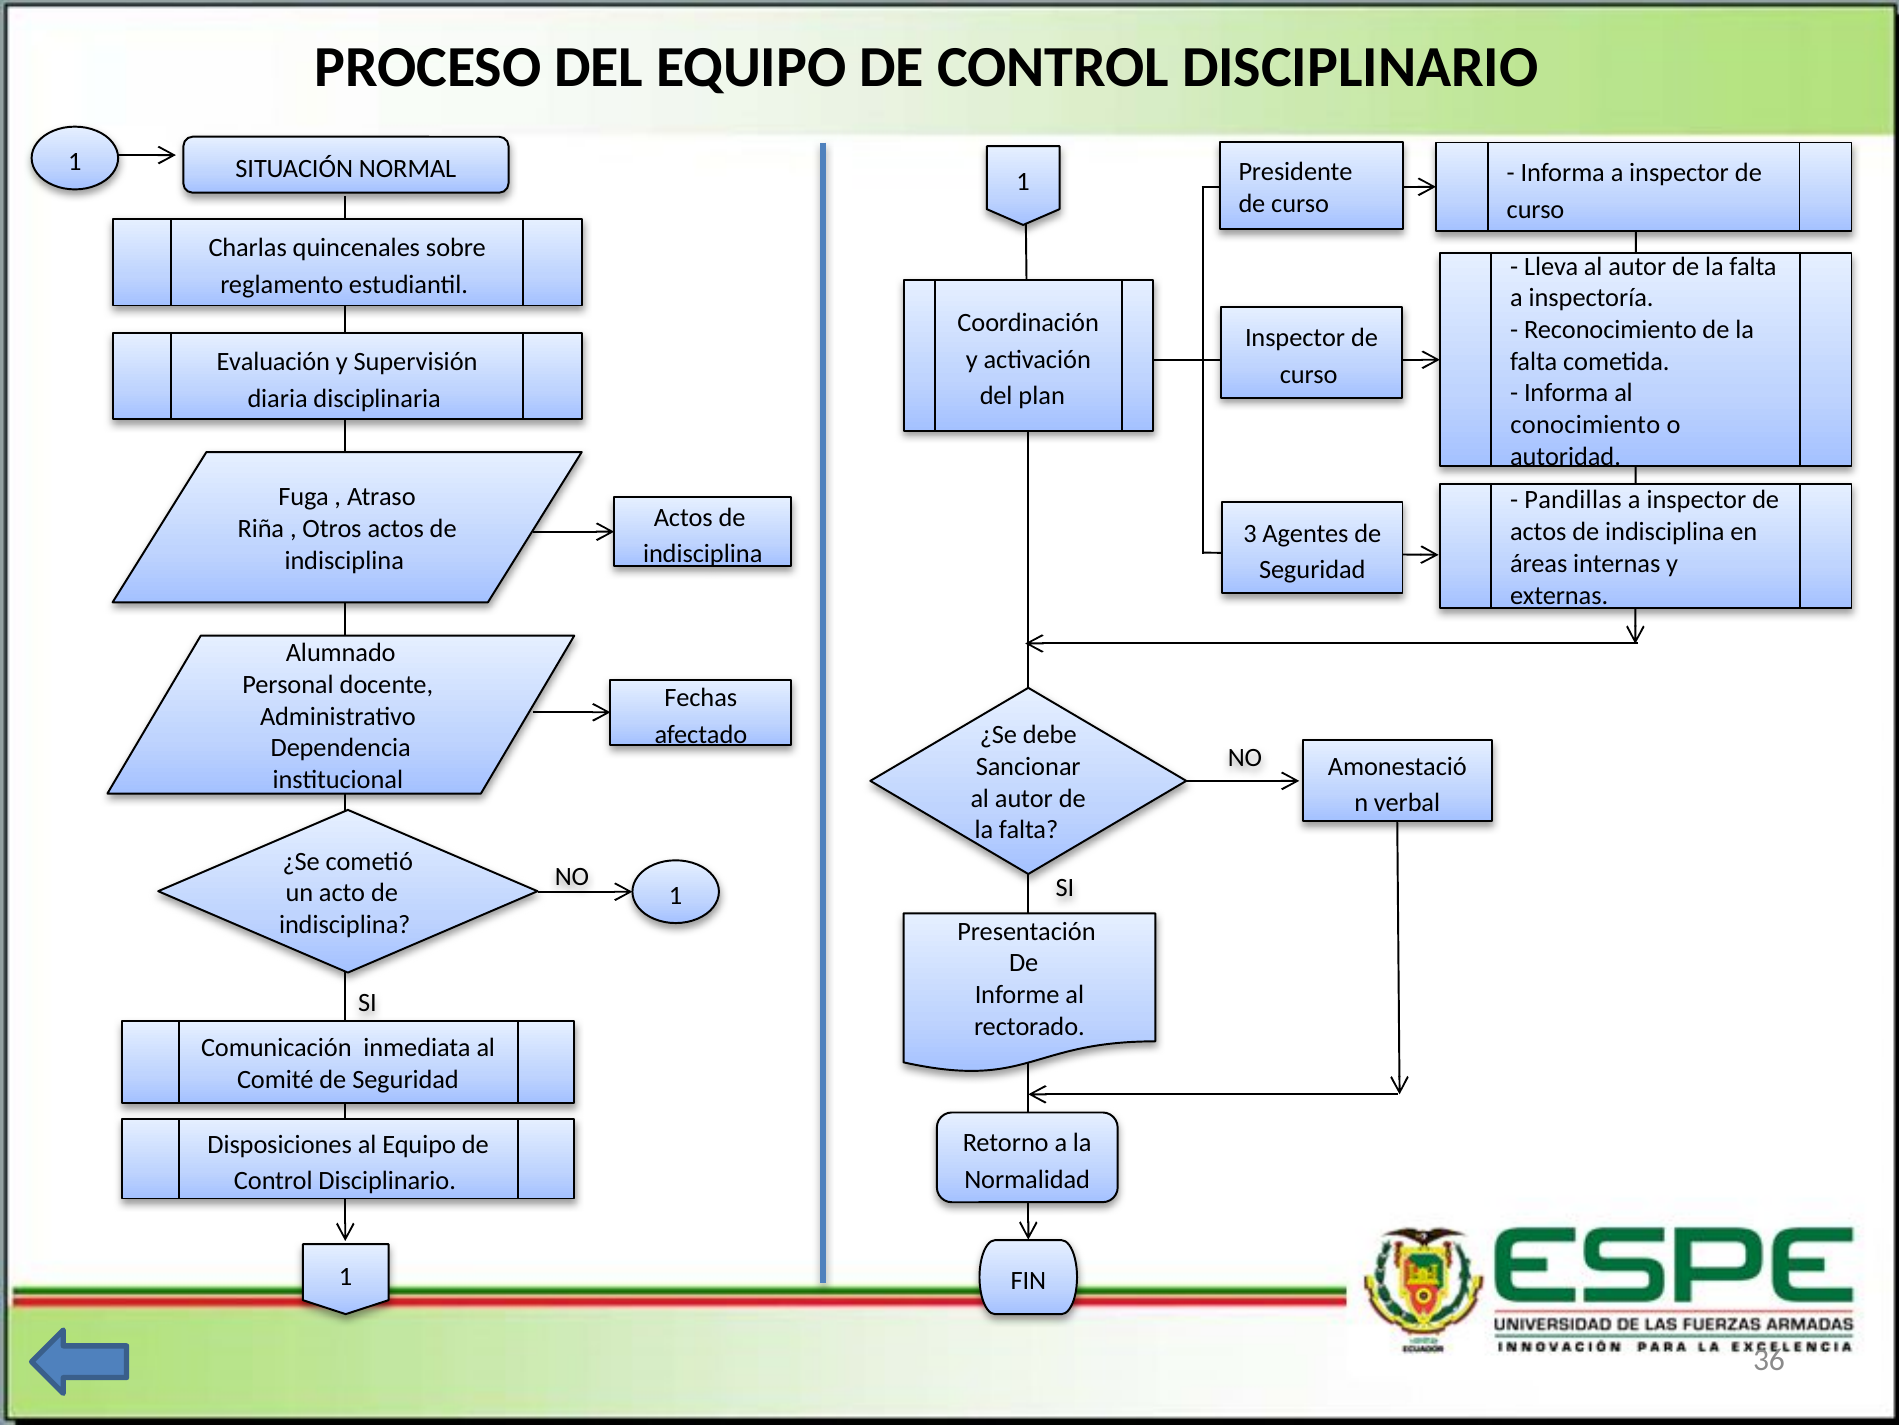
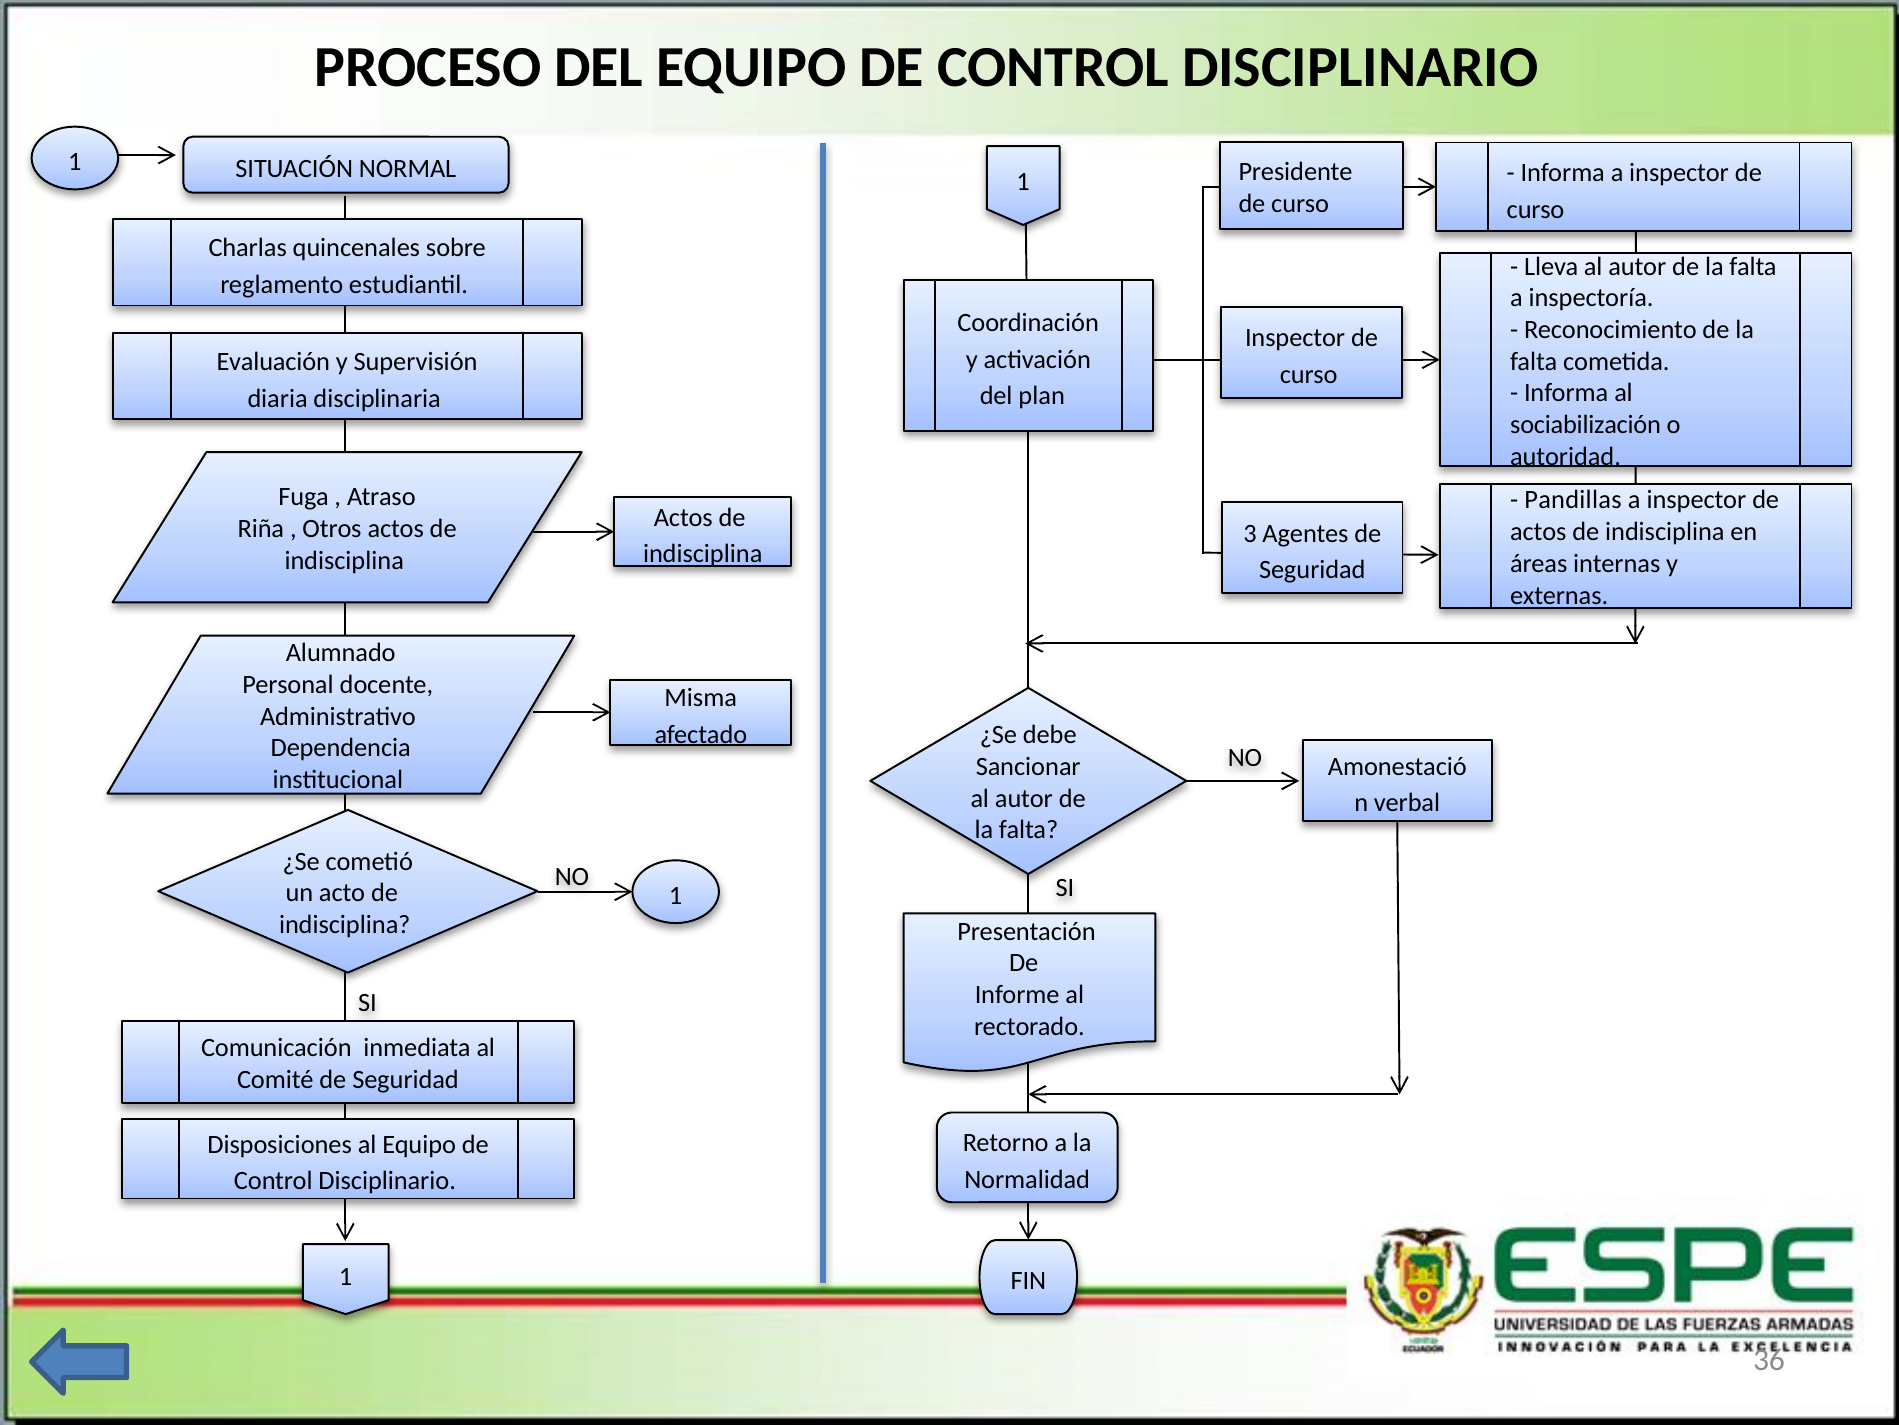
conocimiento: conocimiento -> sociabilización
Fechas: Fechas -> Misma
